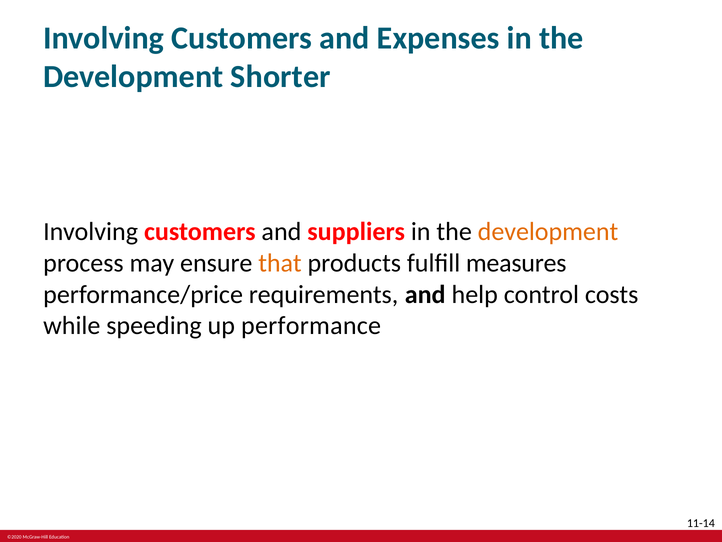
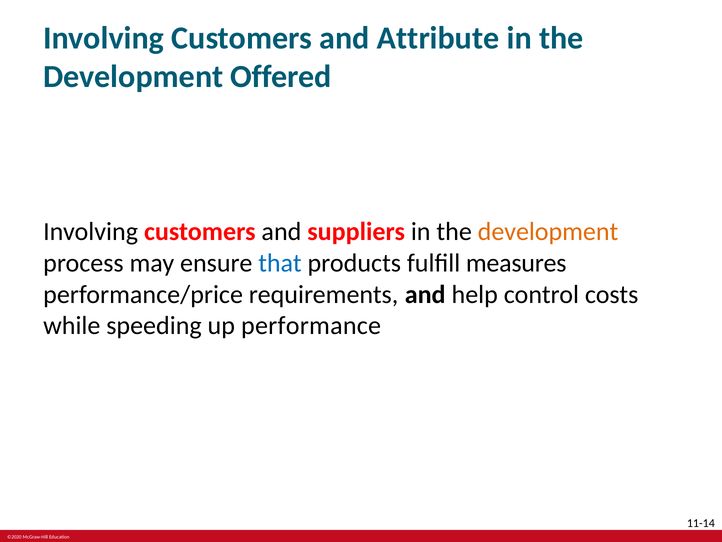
Expenses: Expenses -> Attribute
Shorter: Shorter -> Offered
that colour: orange -> blue
